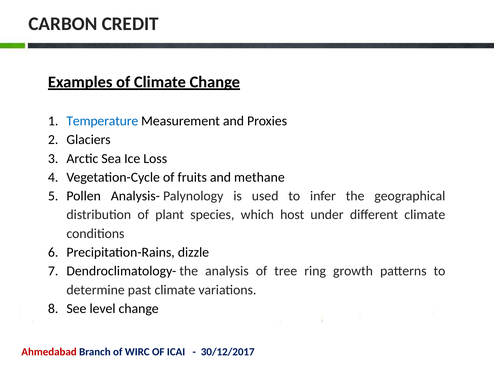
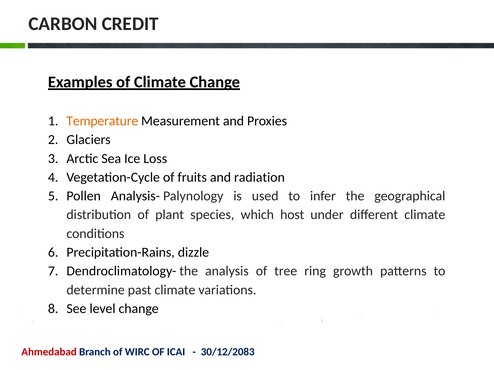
Temperature colour: blue -> orange
methane: methane -> radiation
30/12/2017: 30/12/2017 -> 30/12/2083
